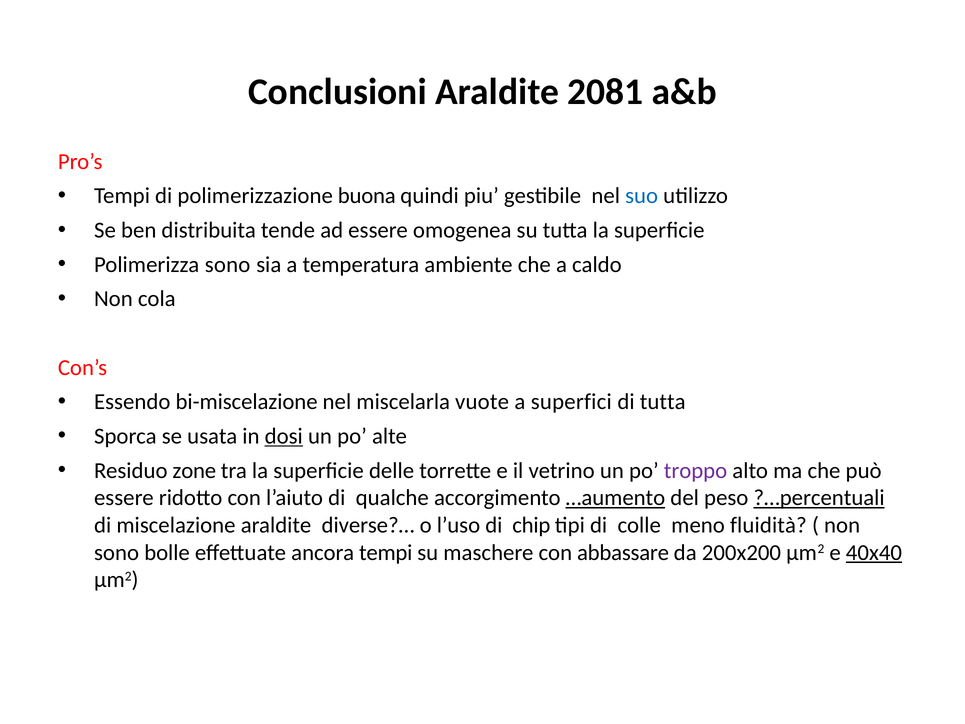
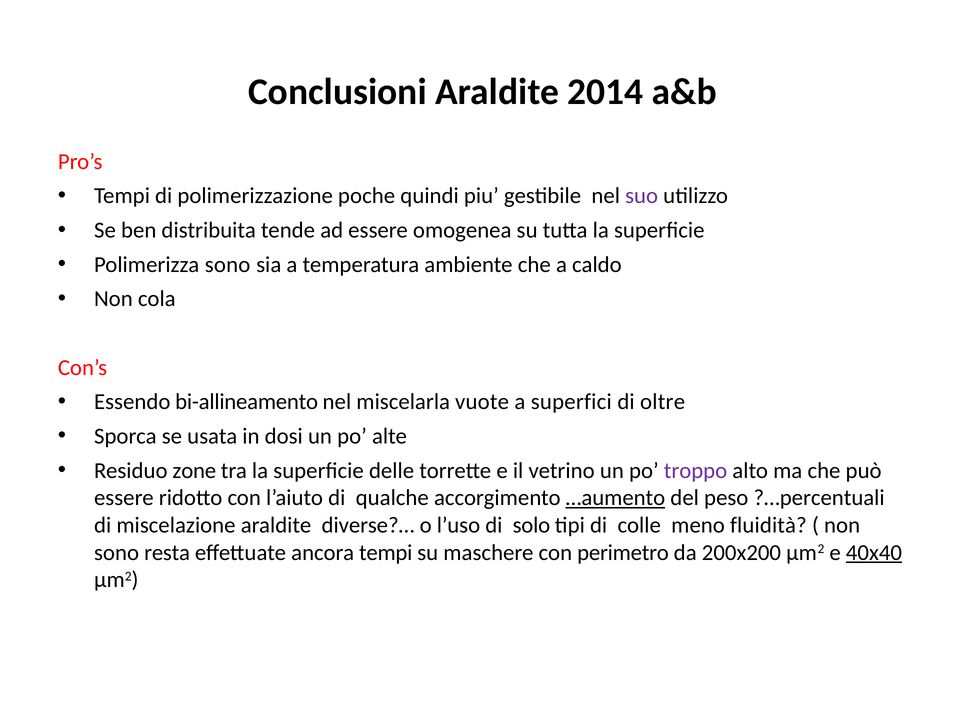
2081: 2081 -> 2014
buona: buona -> poche
suo colour: blue -> purple
bi-miscelazione: bi-miscelazione -> bi-allineamento
di tutta: tutta -> oltre
dosi underline: present -> none
?…percentuali underline: present -> none
chip: chip -> solo
bolle: bolle -> resta
abbassare: abbassare -> perimetro
